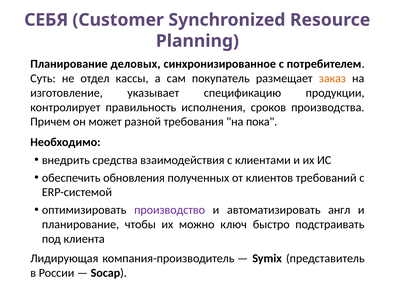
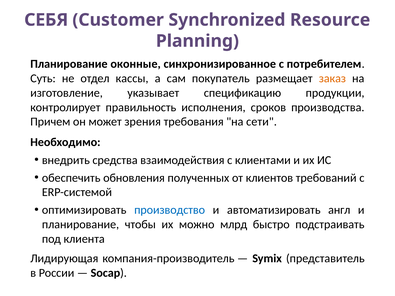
деловых: деловых -> оконные
разной: разной -> зрения
пока: пока -> сети
производство colour: purple -> blue
ключ: ключ -> млрд
